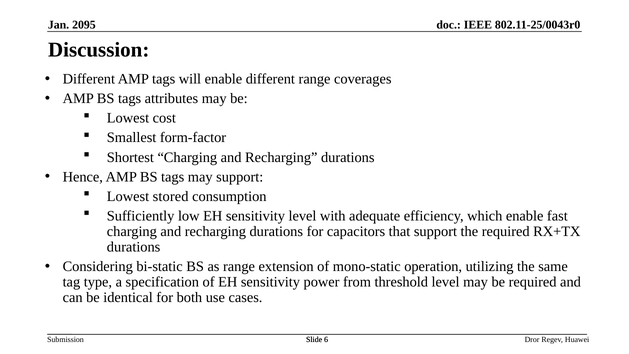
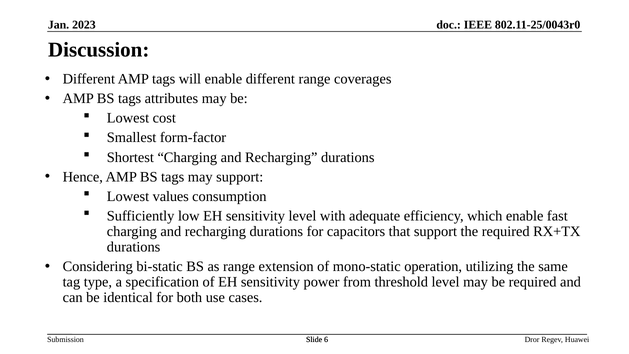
2095: 2095 -> 2023
stored: stored -> values
